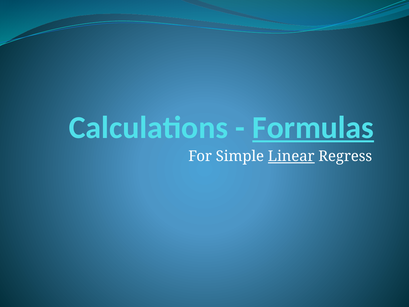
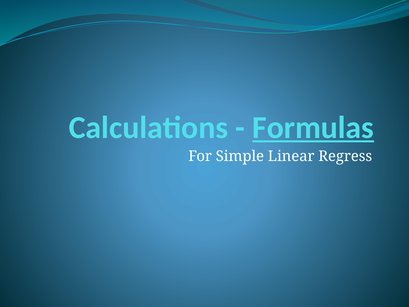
Linear underline: present -> none
